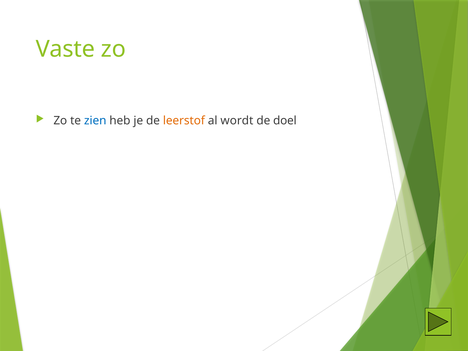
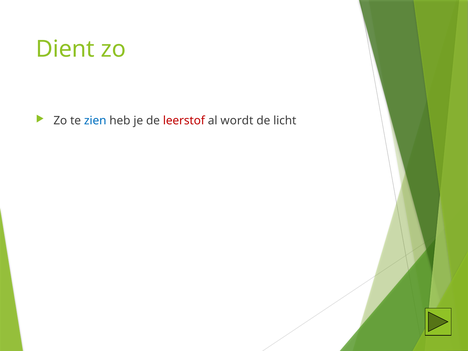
Vaste: Vaste -> Dient
leerstof colour: orange -> red
doel: doel -> licht
